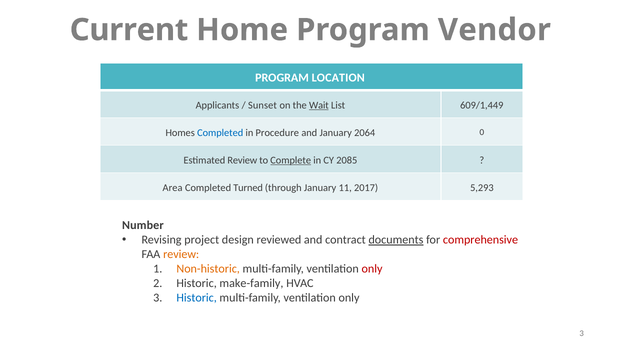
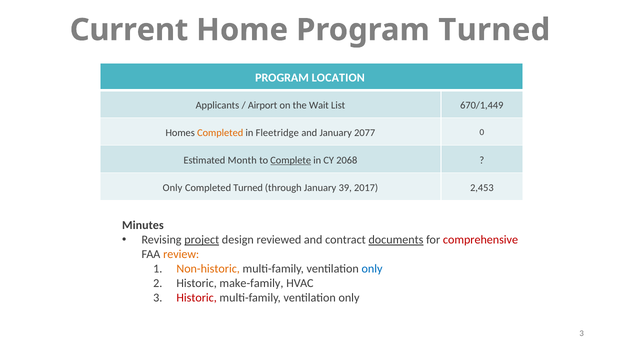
Program Vendor: Vendor -> Turned
Sunset: Sunset -> Airport
Wait underline: present -> none
609/1,449: 609/1,449 -> 670/1,449
Completed at (220, 133) colour: blue -> orange
Procedure: Procedure -> Fleetridge
2064: 2064 -> 2077
Estimated Review: Review -> Month
2085: 2085 -> 2068
Area at (173, 188): Area -> Only
11: 11 -> 39
5,293: 5,293 -> 2,453
Number: Number -> Minutes
project underline: none -> present
only at (372, 269) colour: red -> blue
Historic at (197, 298) colour: blue -> red
